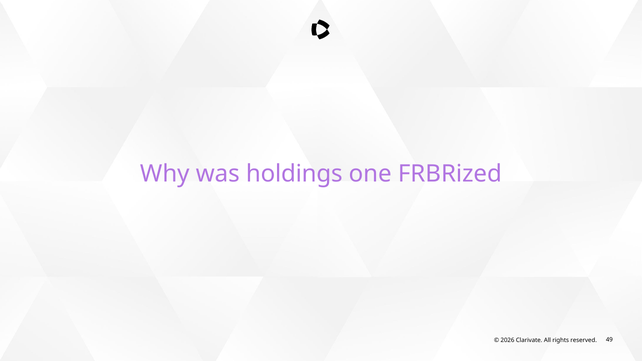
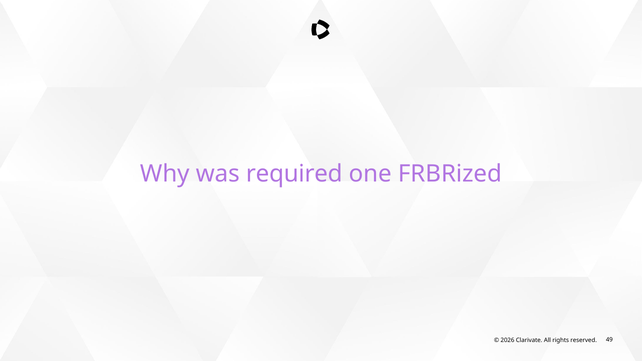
holdings: holdings -> required
